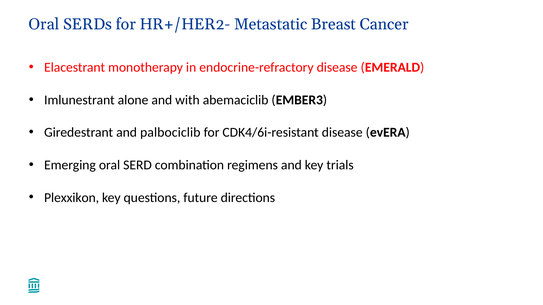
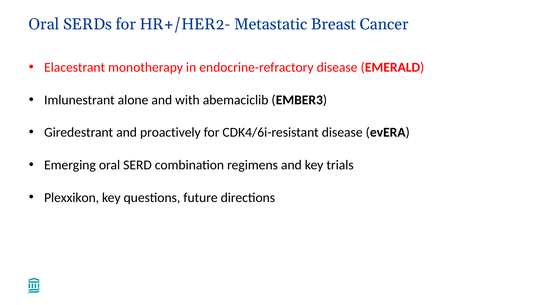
palbociclib: palbociclib -> proactively
